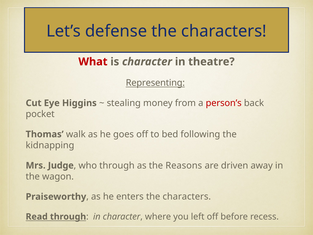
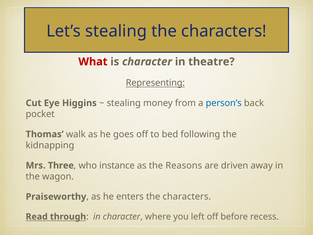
Let’s defense: defense -> stealing
person’s colour: red -> blue
Judge: Judge -> Three
who through: through -> instance
